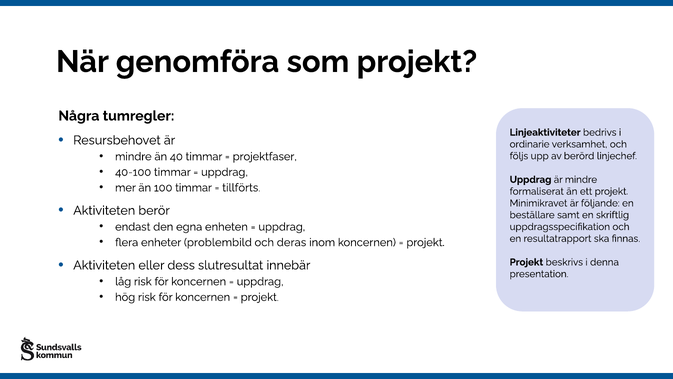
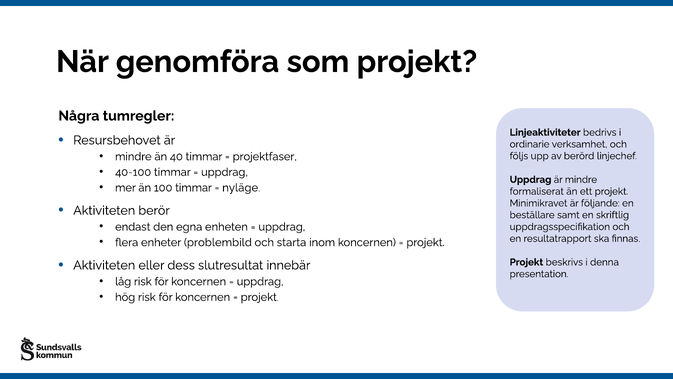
tillförts: tillförts -> nyläge
deras: deras -> starta
